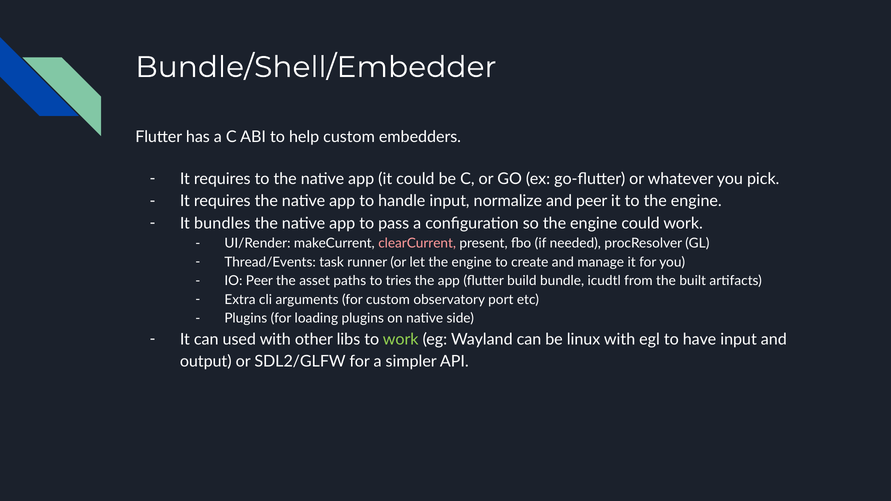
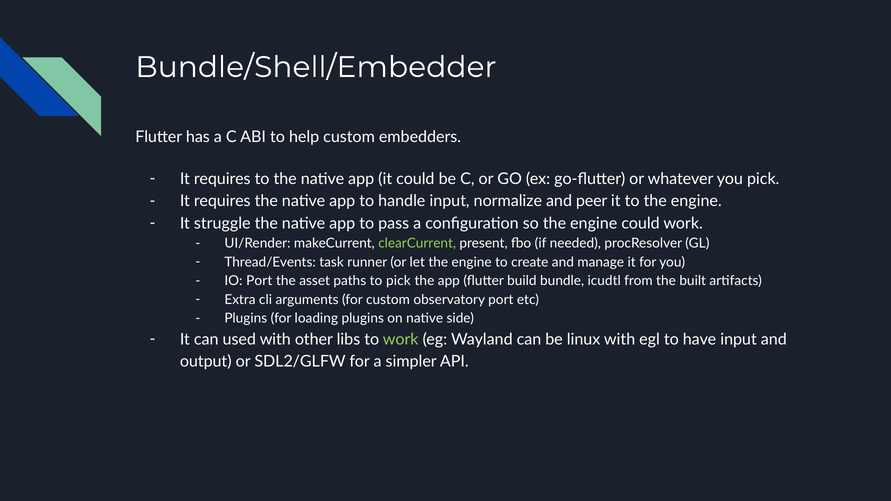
bundles: bundles -> struggle
clearCurrent colour: pink -> light green
IO Peer: Peer -> Port
to tries: tries -> pick
